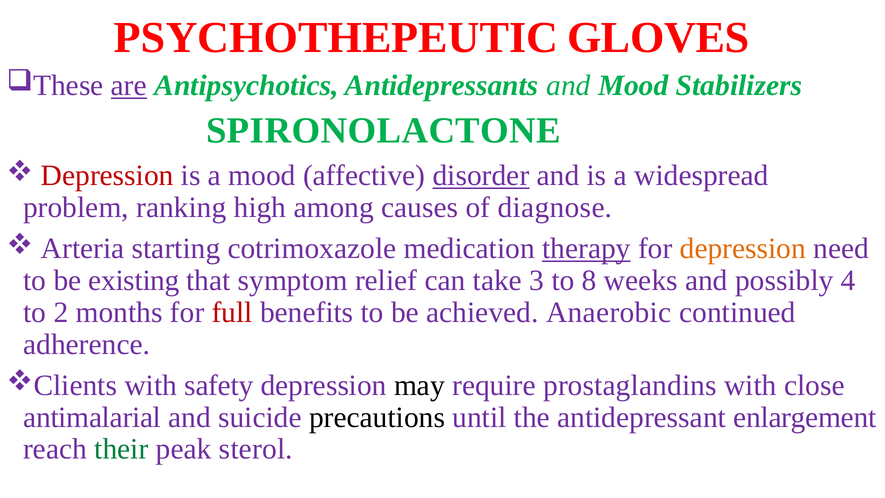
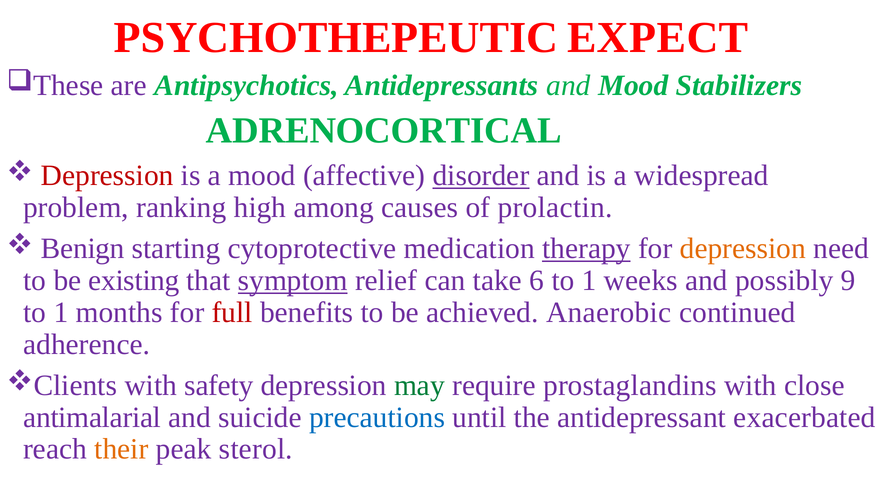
GLOVES: GLOVES -> EXPECT
are underline: present -> none
SPIRONOLACTONE: SPIRONOLACTONE -> ADRENOCORTICAL
diagnose: diagnose -> prolactin
Arteria: Arteria -> Benign
cotrimoxazole: cotrimoxazole -> cytoprotective
symptom underline: none -> present
3: 3 -> 6
8 at (589, 280): 8 -> 1
4: 4 -> 9
2 at (61, 312): 2 -> 1
may colour: black -> green
precautions colour: black -> blue
enlargement: enlargement -> exacerbated
their colour: green -> orange
